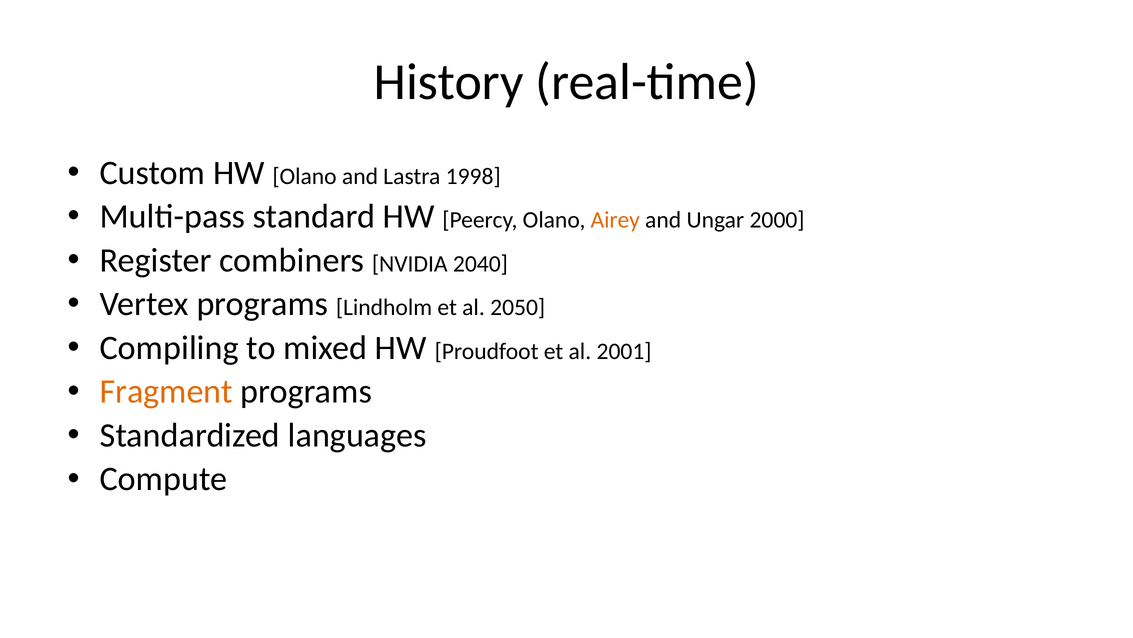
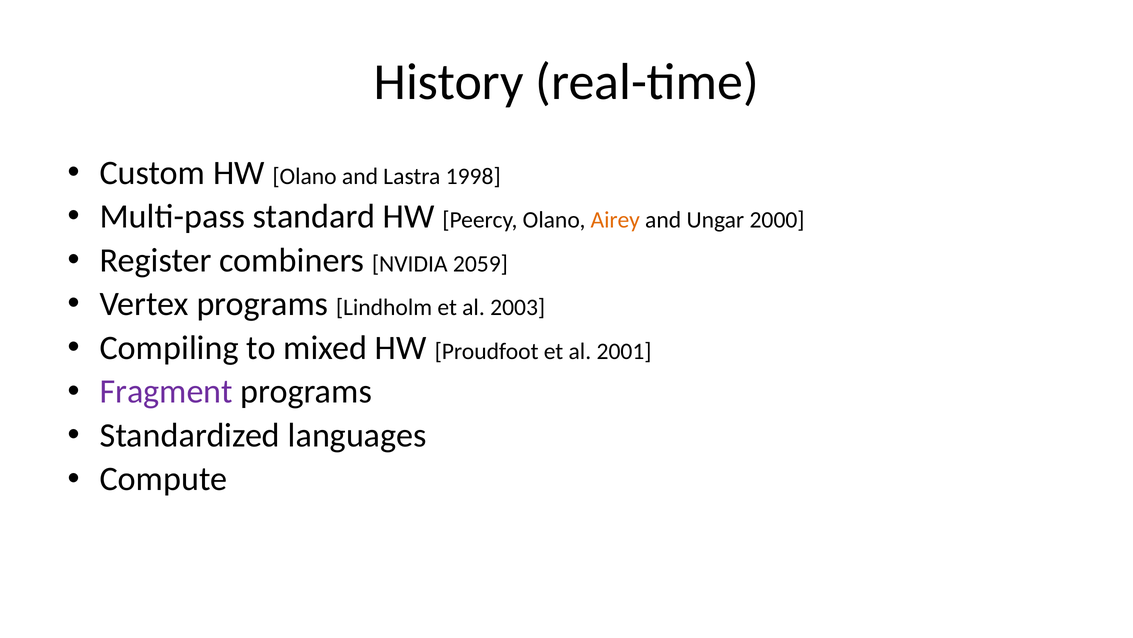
2040: 2040 -> 2059
2050: 2050 -> 2003
Fragment colour: orange -> purple
